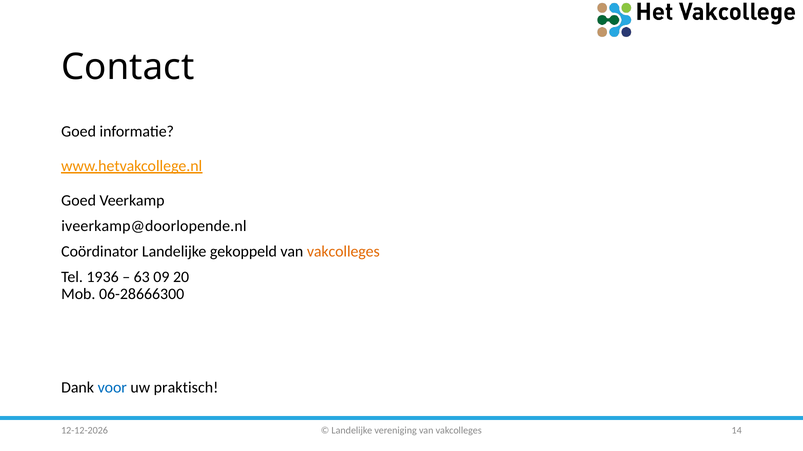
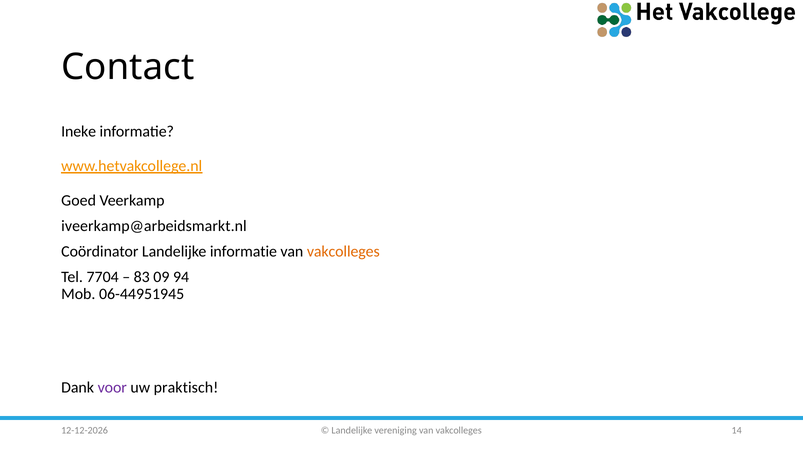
Goed at (79, 132): Goed -> Ineke
iveerkamp@doorlopende.nl: iveerkamp@doorlopende.nl -> iveerkamp@arbeidsmarkt.nl
Landelijke gekoppeld: gekoppeld -> informatie
1936: 1936 -> 7704
63: 63 -> 83
20: 20 -> 94
06-28666300: 06-28666300 -> 06-44951945
voor colour: blue -> purple
